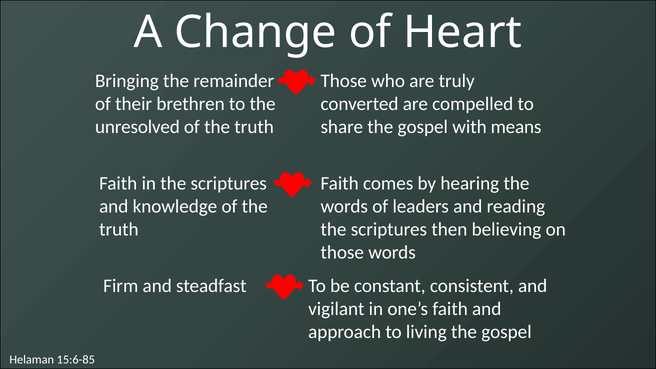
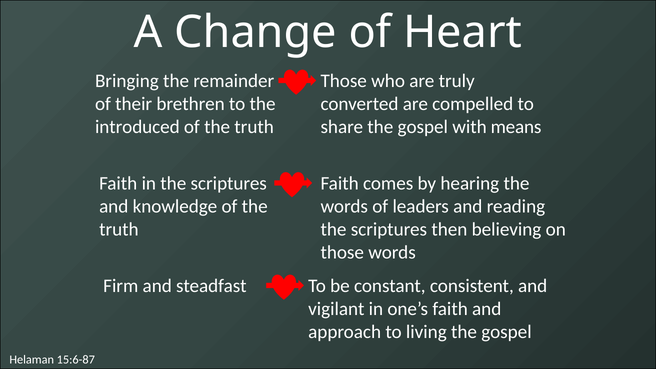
unresolved: unresolved -> introduced
15:6-85: 15:6-85 -> 15:6-87
